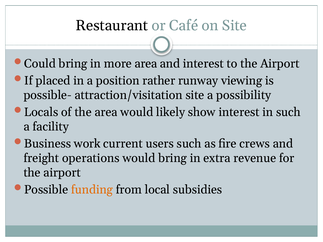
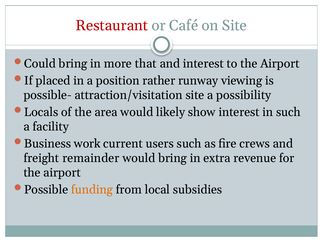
Restaurant colour: black -> red
more area: area -> that
operations: operations -> remainder
